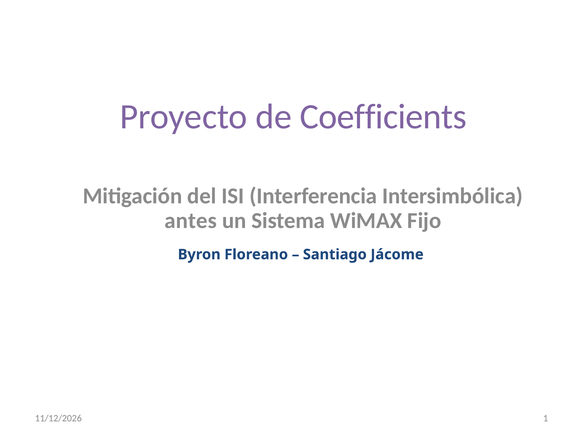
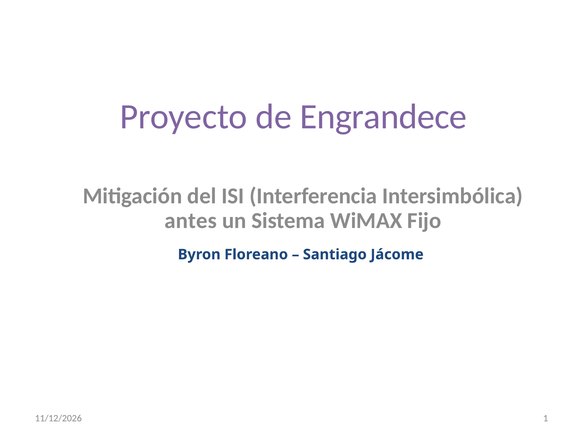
Coefficients: Coefficients -> Engrandece
